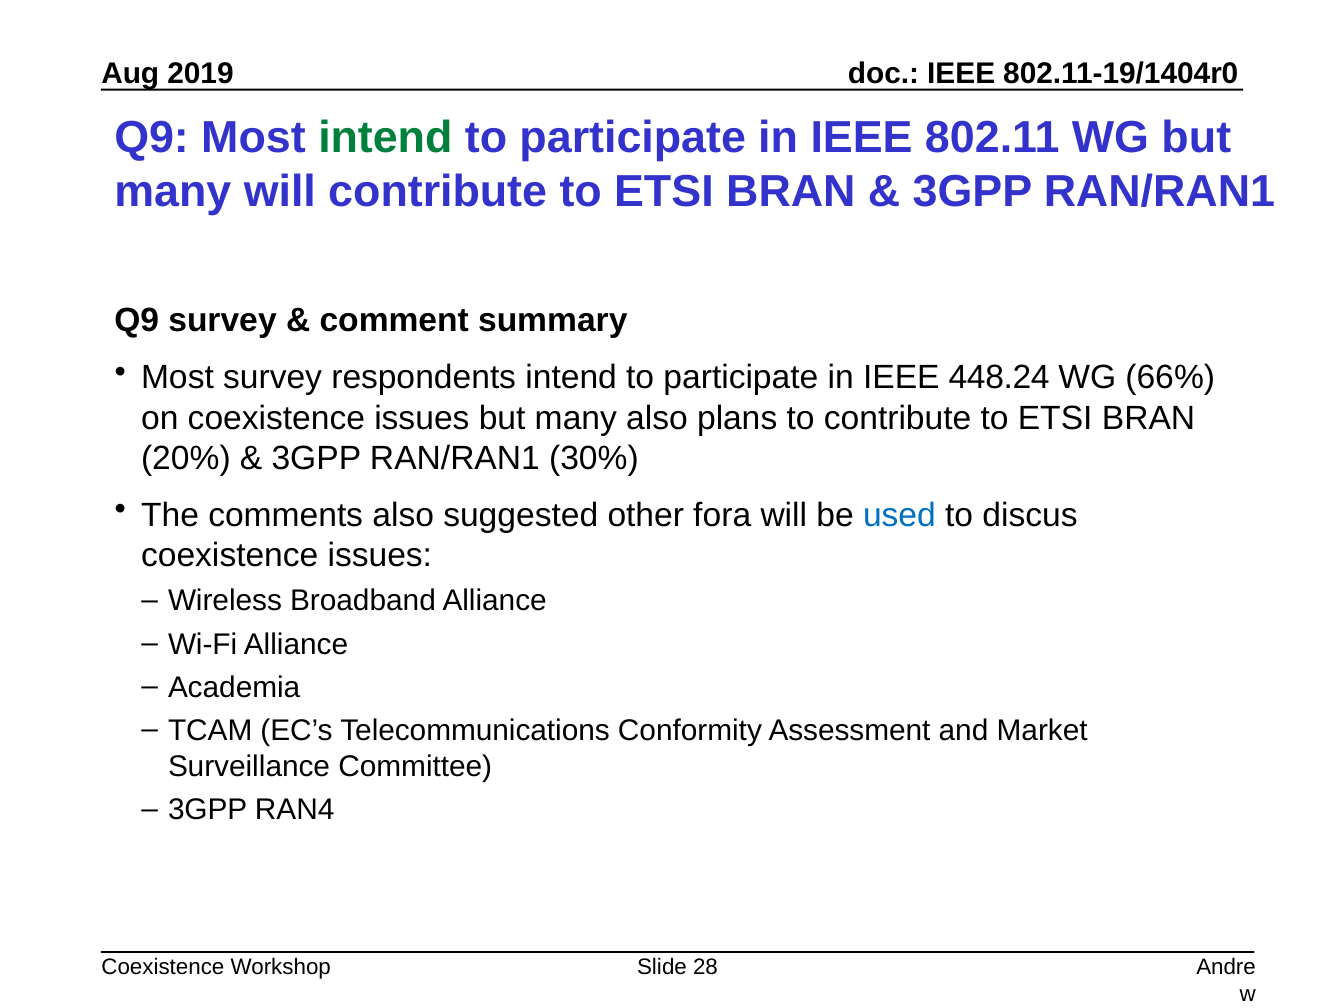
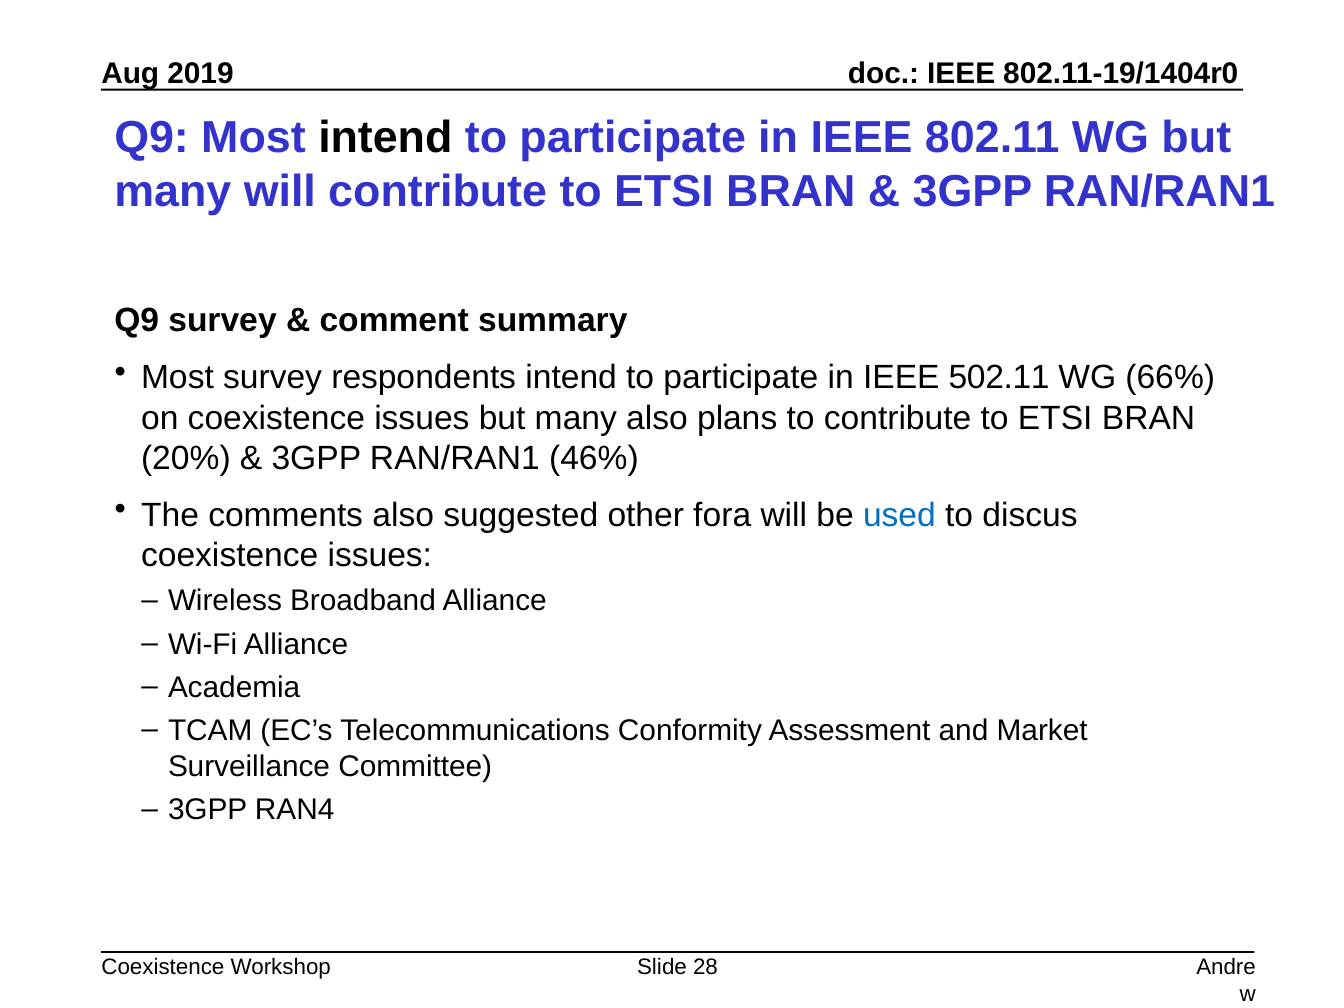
intend at (385, 138) colour: green -> black
448.24: 448.24 -> 502.11
30%: 30% -> 46%
